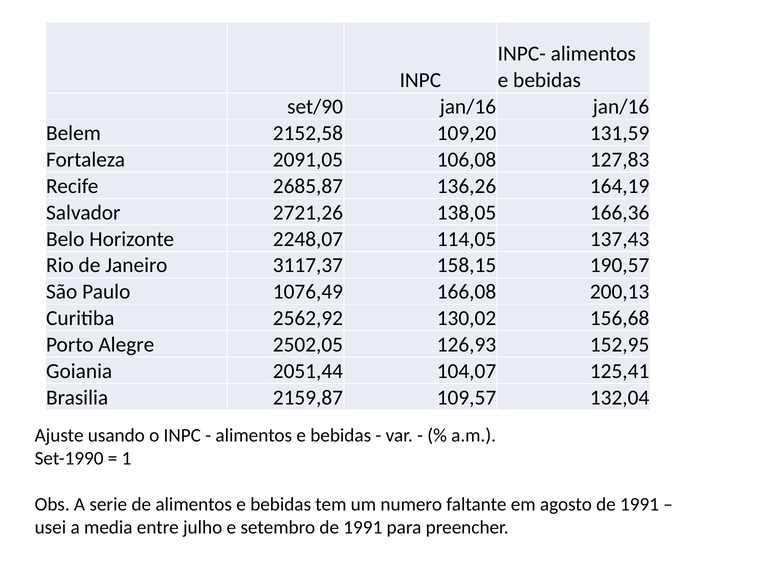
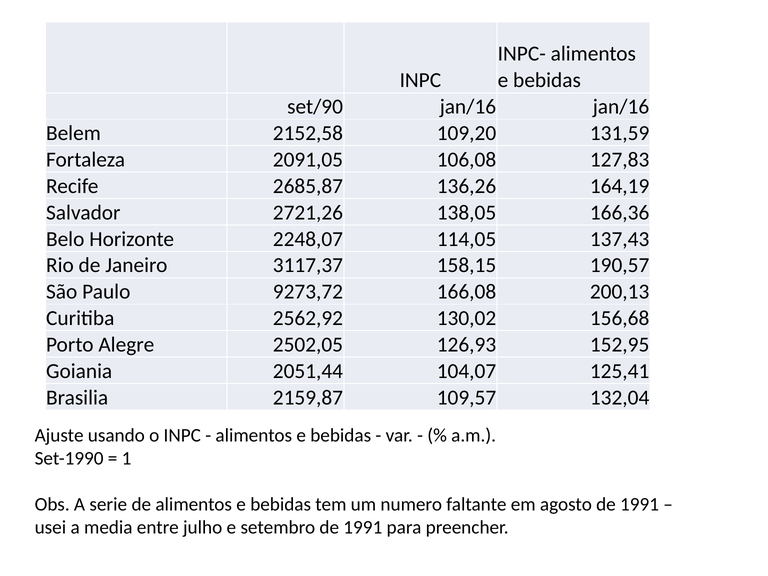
1076,49: 1076,49 -> 9273,72
